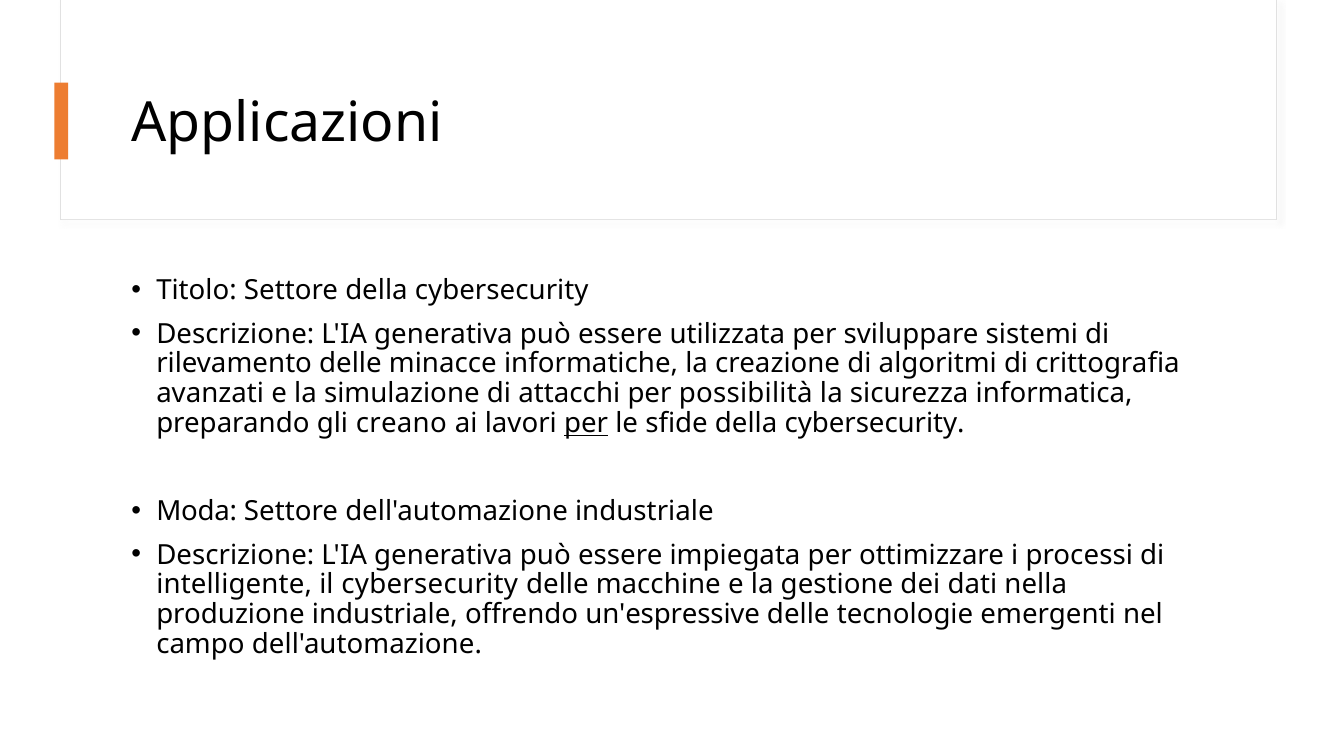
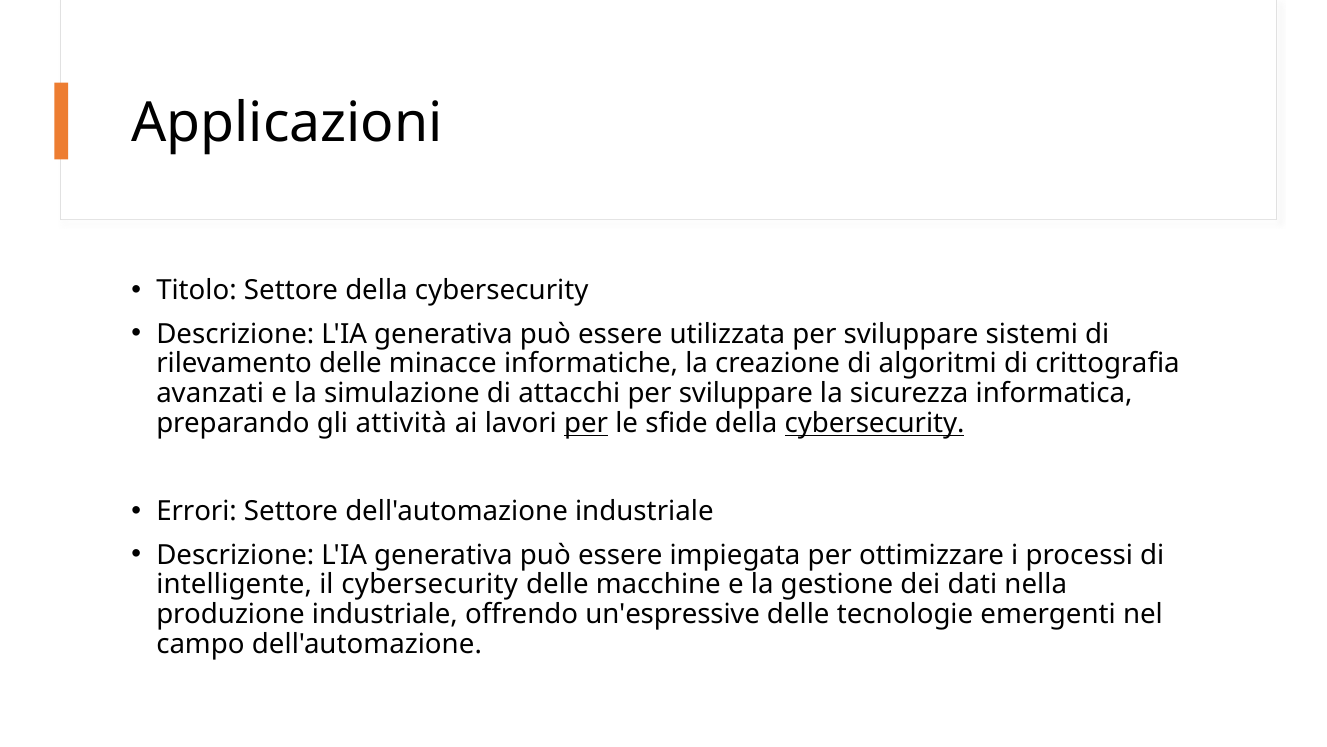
attacchi per possibilità: possibilità -> sviluppare
creano: creano -> attività
cybersecurity at (875, 423) underline: none -> present
Moda: Moda -> Errori
